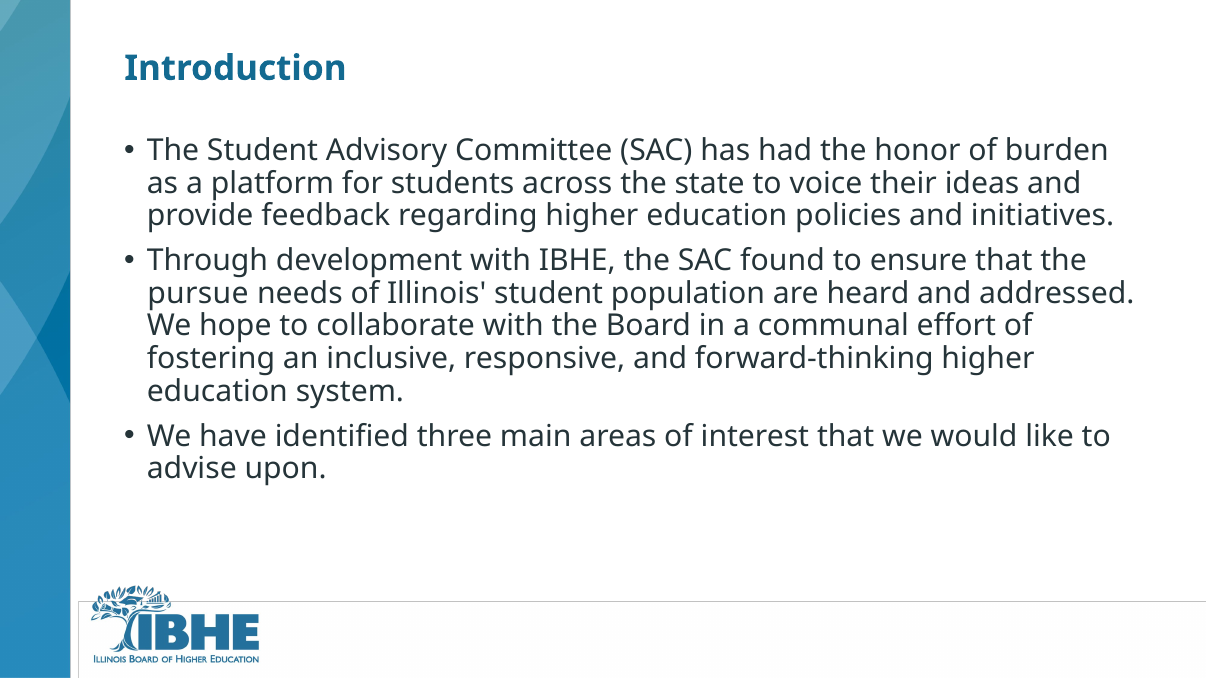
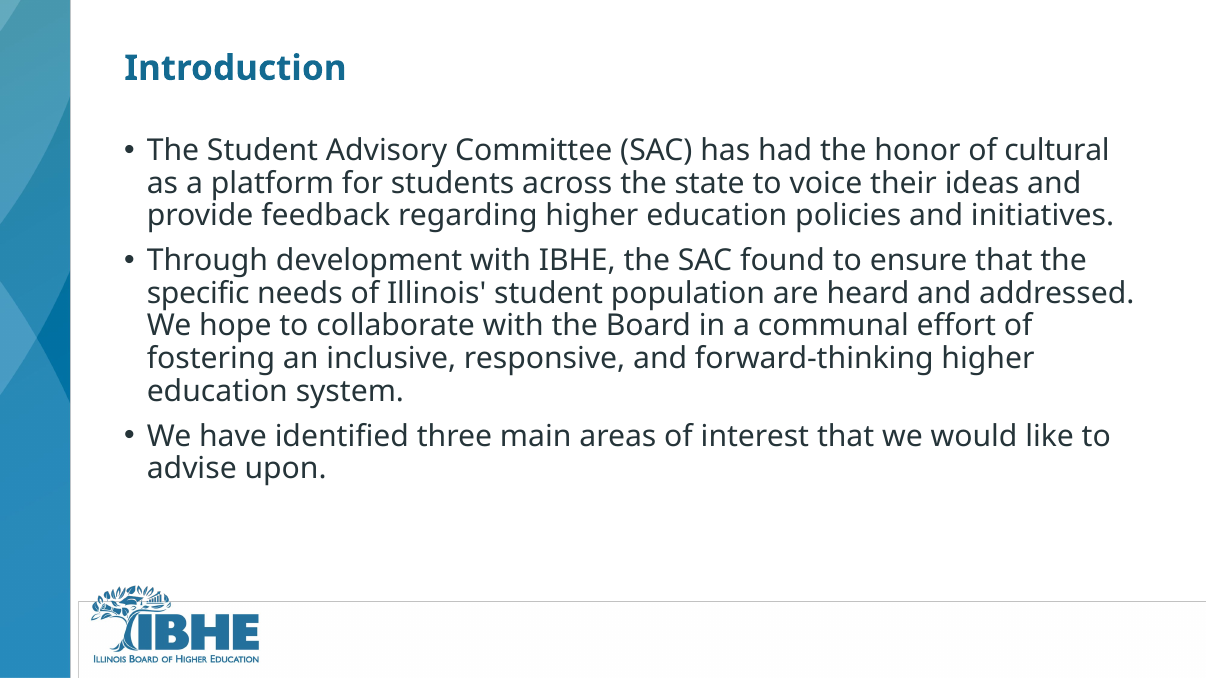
burden: burden -> cultural
pursue: pursue -> specific
